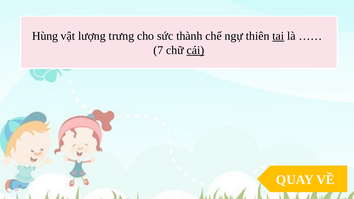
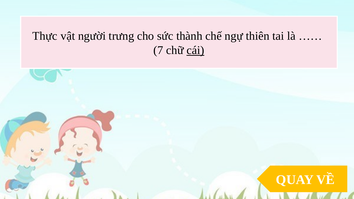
Hùng: Hùng -> Thực
lượng: lượng -> người
tai underline: present -> none
